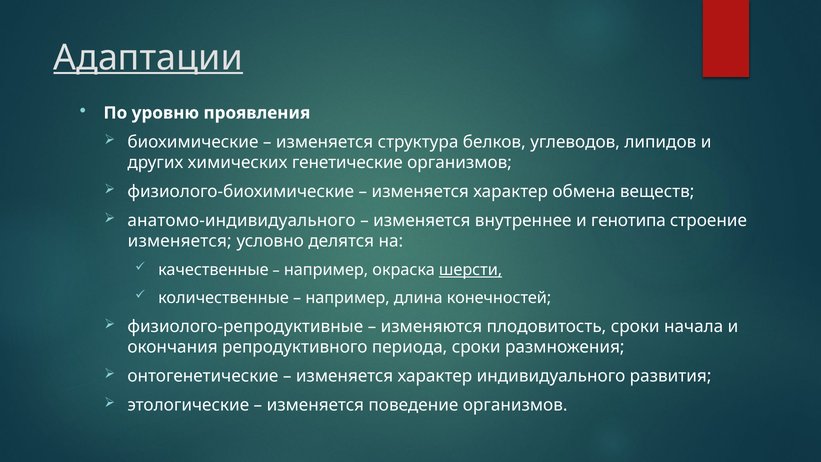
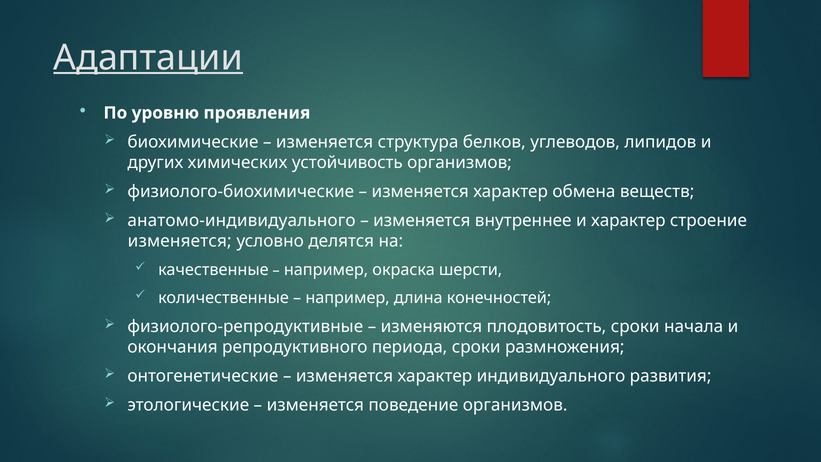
генетические: генетические -> устойчивость
и генотипа: генотипа -> характер
шерсти underline: present -> none
